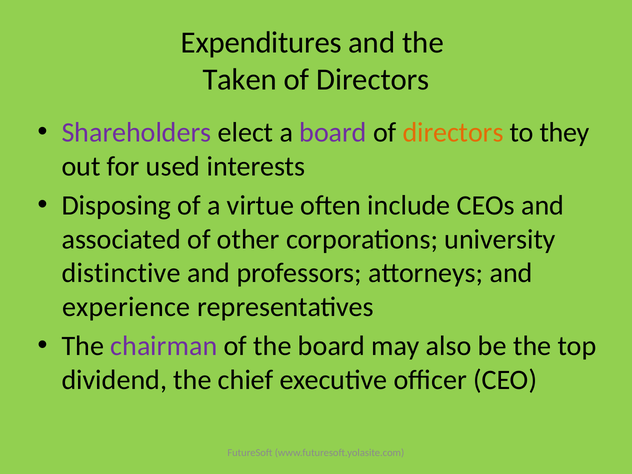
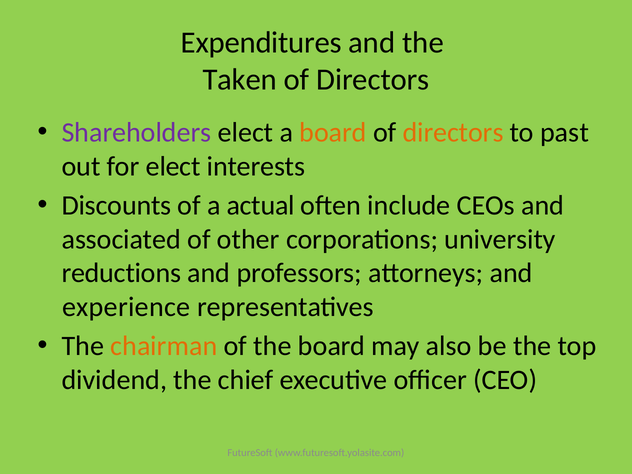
board at (333, 133) colour: purple -> orange
they: they -> past
for used: used -> elect
Disposing: Disposing -> Discounts
virtue: virtue -> actual
distinctive: distinctive -> reductions
chairman colour: purple -> orange
